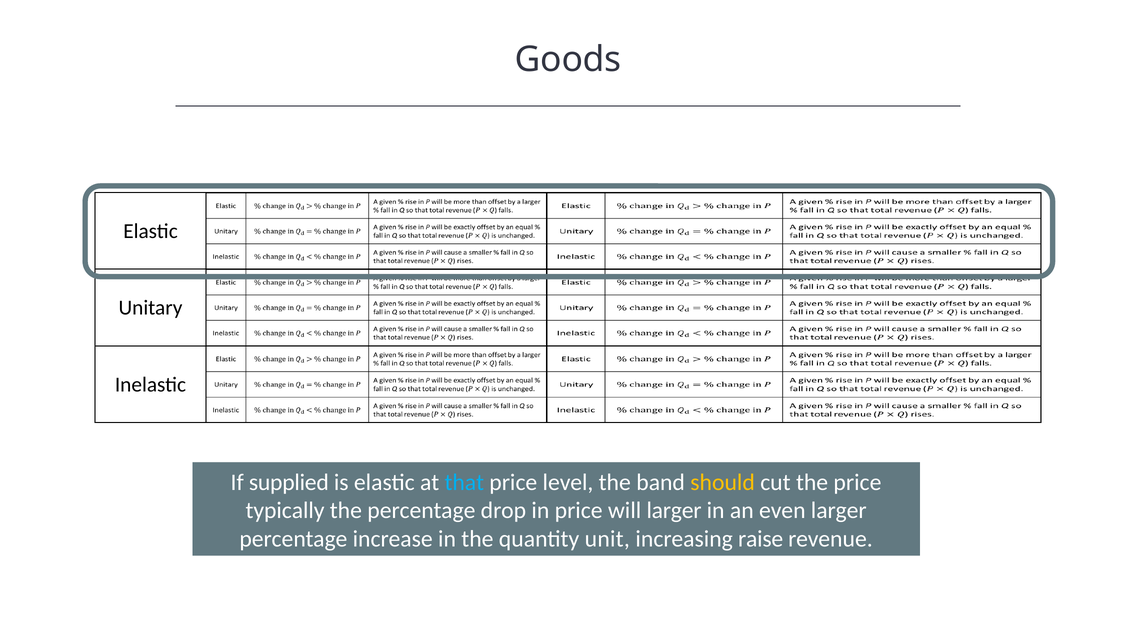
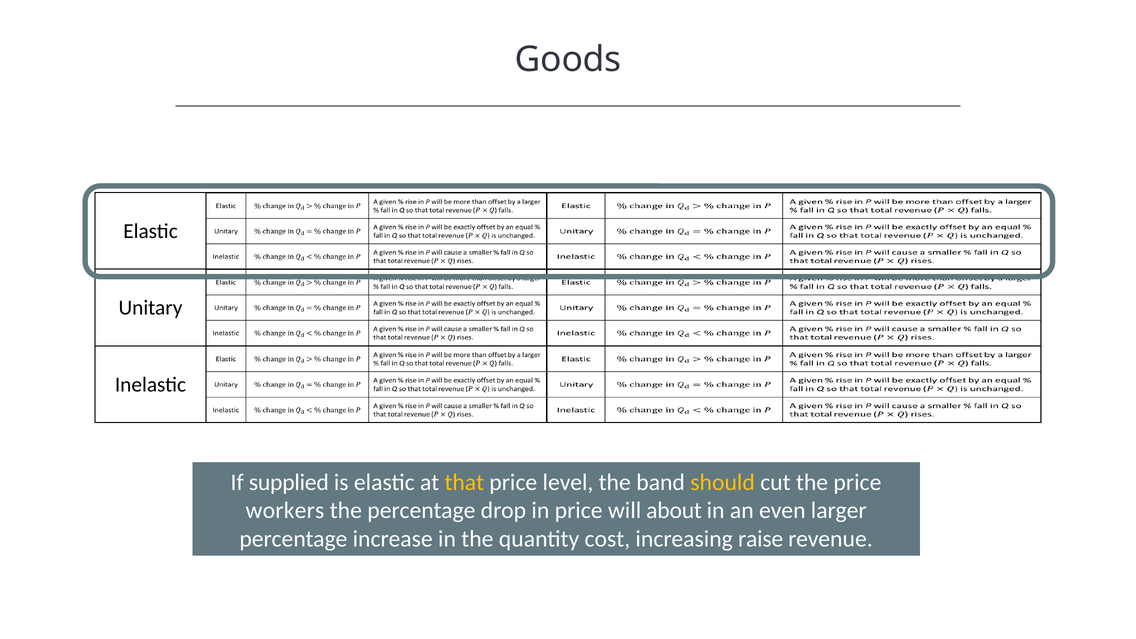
that colour: light blue -> yellow
typically: typically -> workers
will larger: larger -> about
unit: unit -> cost
